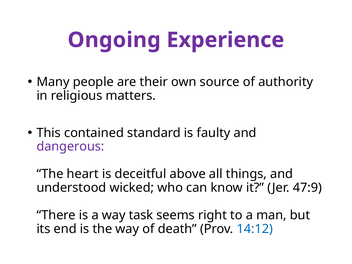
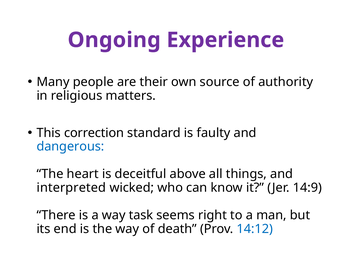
contained: contained -> correction
dangerous colour: purple -> blue
understood: understood -> interpreted
47:9: 47:9 -> 14:9
